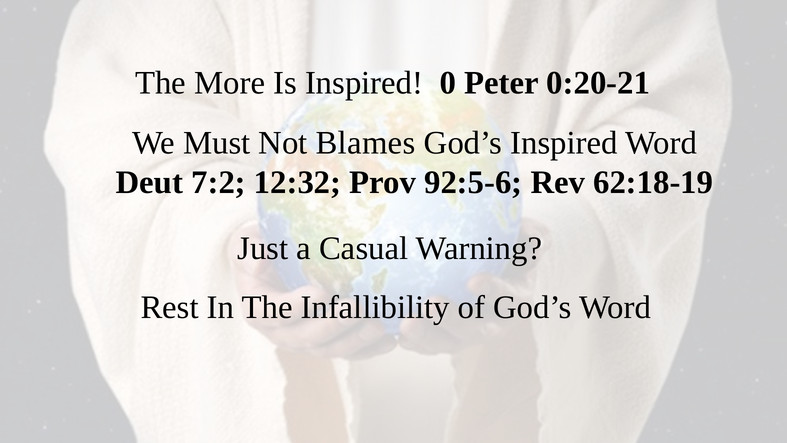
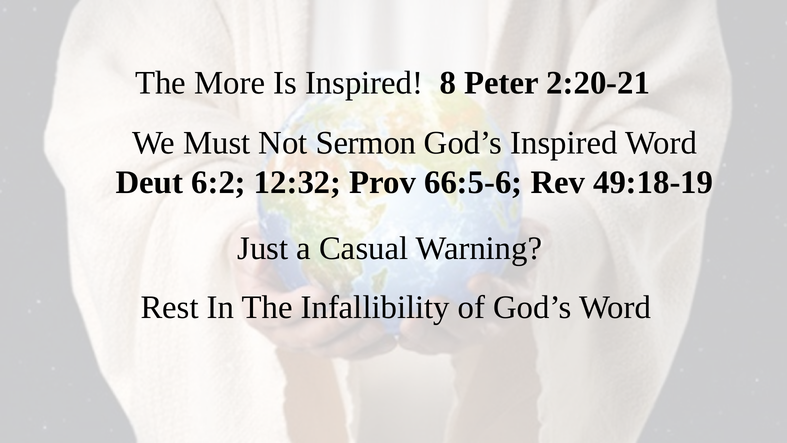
0: 0 -> 8
0:20-21: 0:20-21 -> 2:20-21
Blames: Blames -> Sermon
7:2: 7:2 -> 6:2
92:5-6: 92:5-6 -> 66:5-6
62:18-19: 62:18-19 -> 49:18-19
